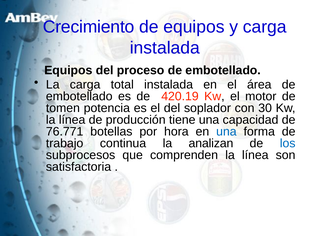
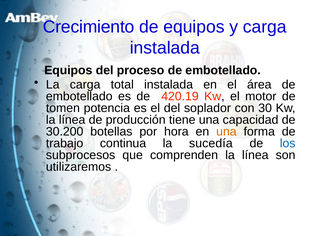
76.771: 76.771 -> 30.200
una at (226, 132) colour: blue -> orange
analizan: analizan -> sucedía
satisfactoria: satisfactoria -> utilizaremos
